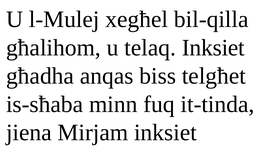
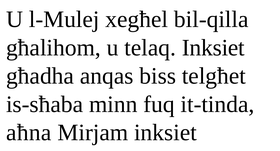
jiena: jiena -> aħna
